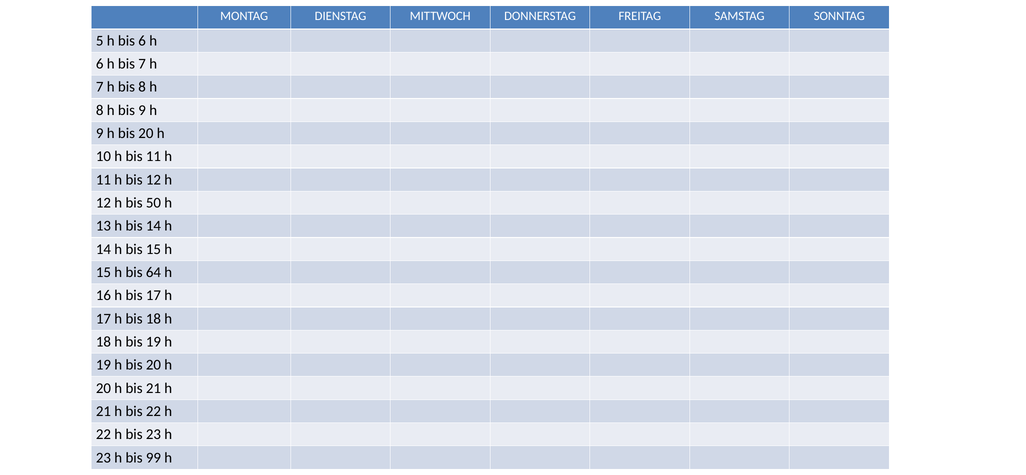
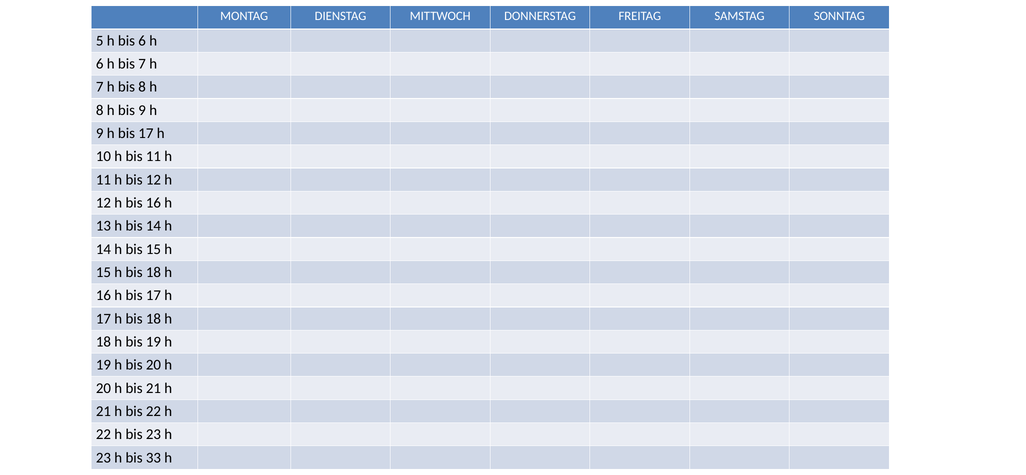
9 h bis 20: 20 -> 17
bis 50: 50 -> 16
15 h bis 64: 64 -> 18
99: 99 -> 33
